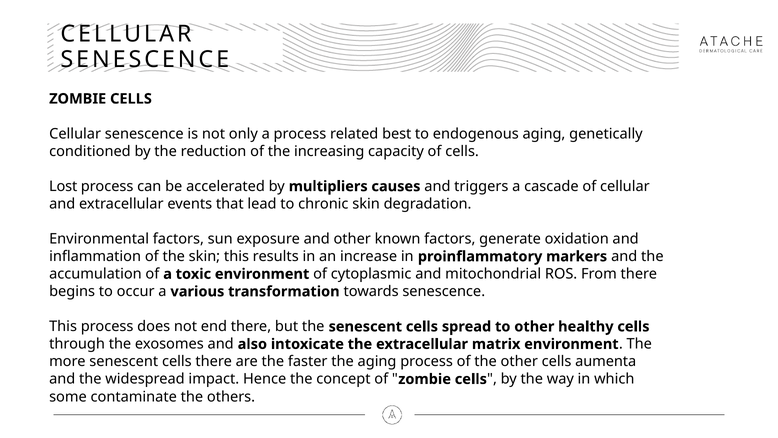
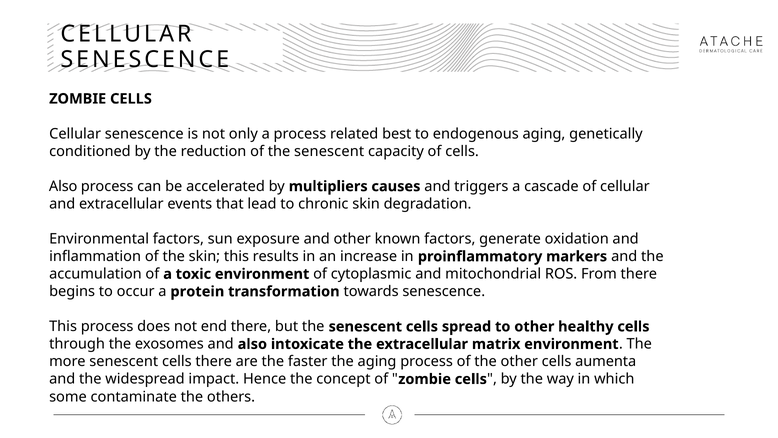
of the increasing: increasing -> senescent
Lost at (63, 186): Lost -> Also
various: various -> protein
